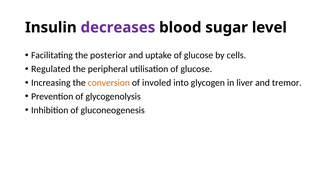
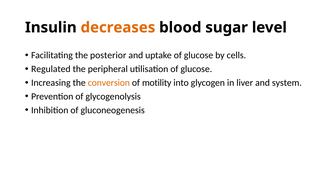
decreases colour: purple -> orange
involed: involed -> motility
tremor: tremor -> system
